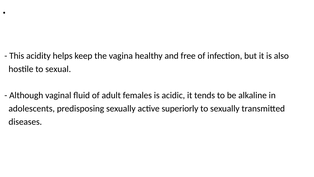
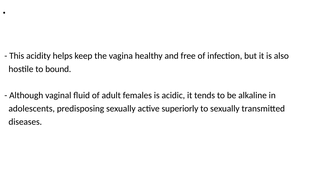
sexual: sexual -> bound
